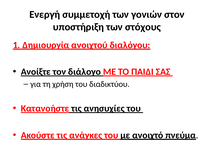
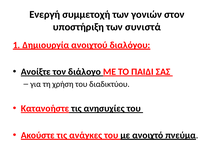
στόχους: στόχους -> συνιστά
